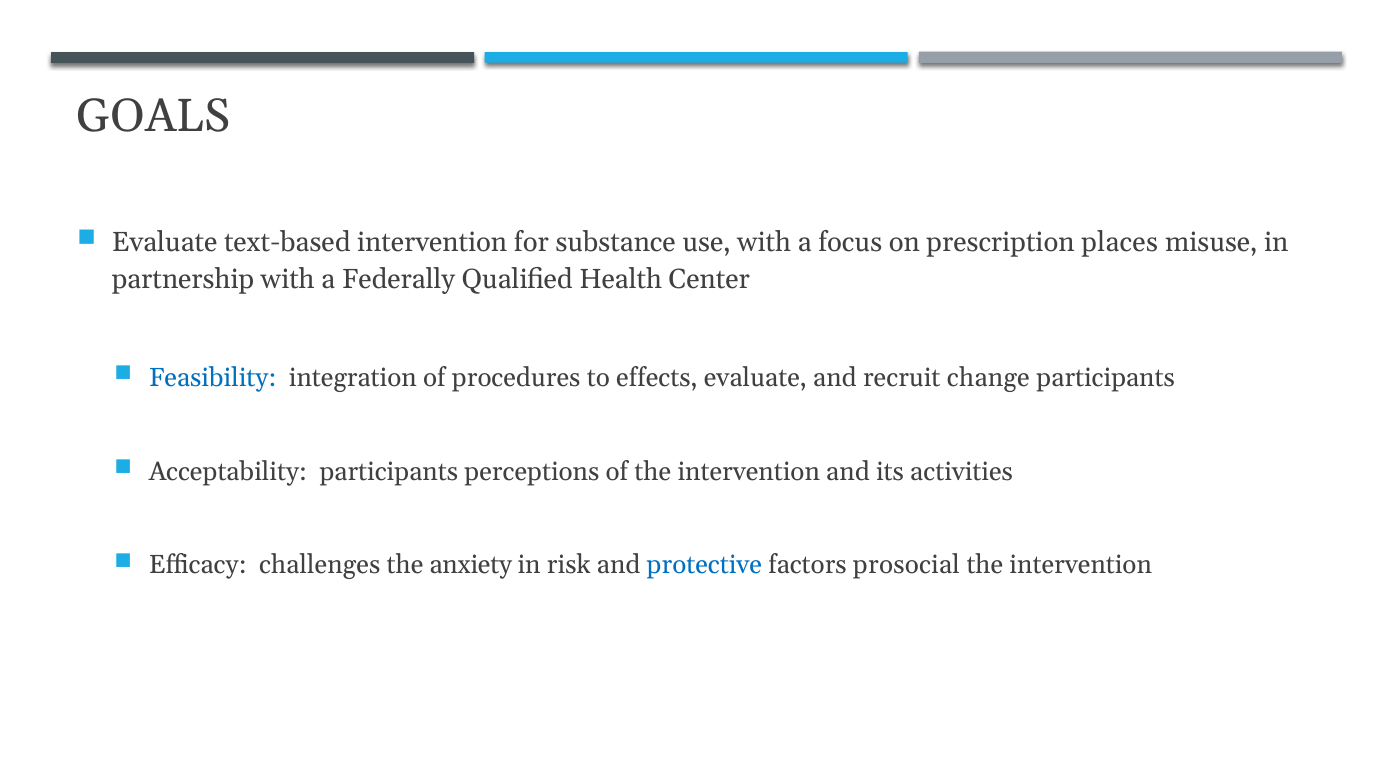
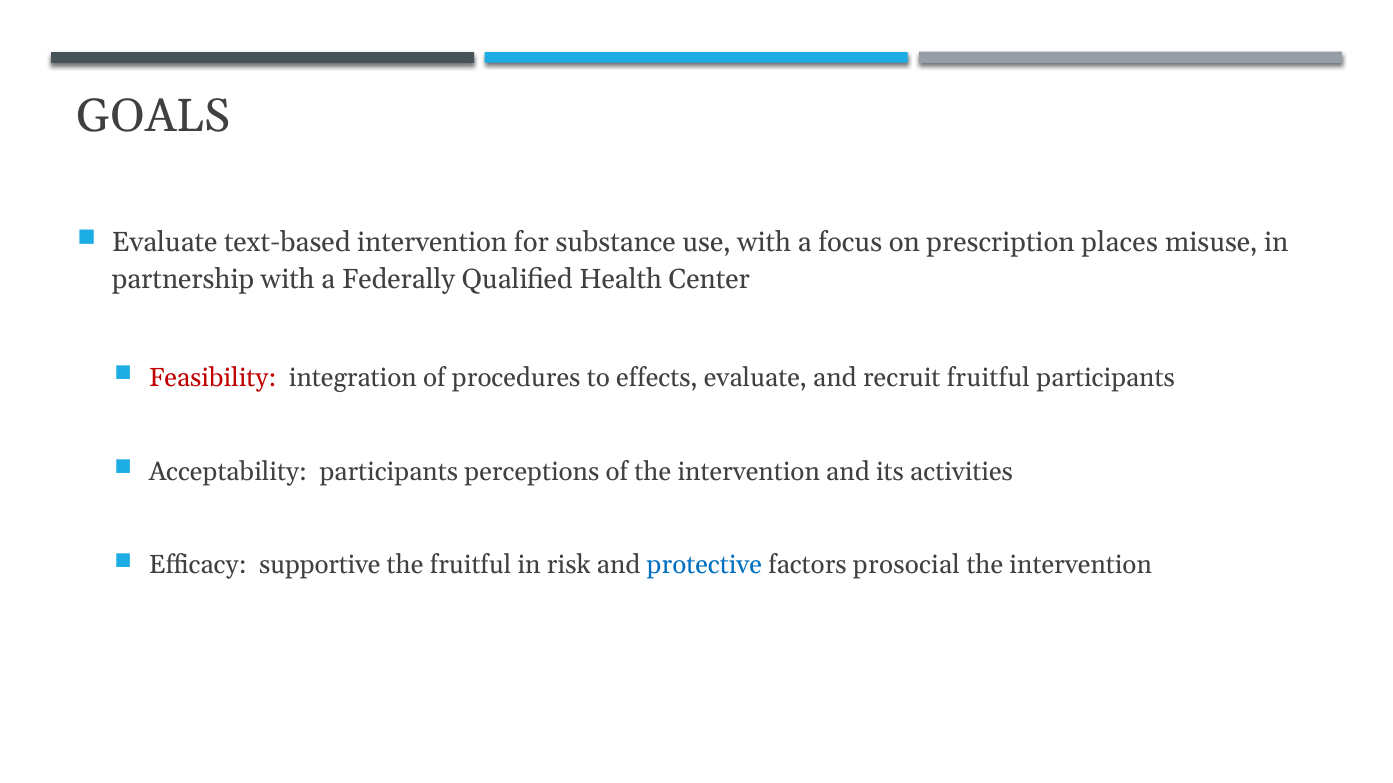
Feasibility colour: blue -> red
recruit change: change -> fruitful
challenges: challenges -> supportive
the anxiety: anxiety -> fruitful
